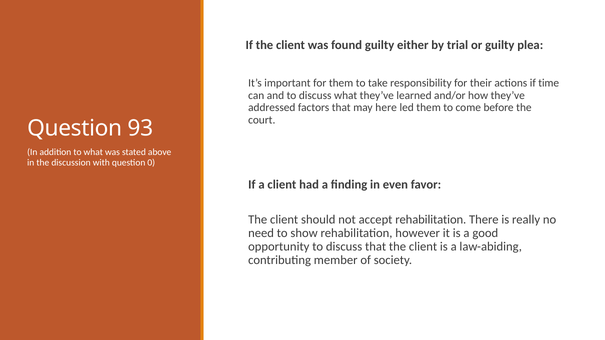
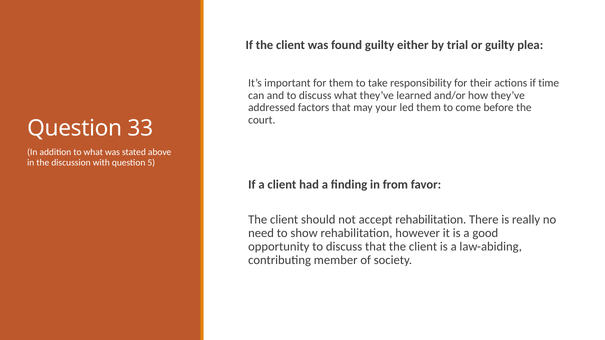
here: here -> your
93: 93 -> 33
0: 0 -> 5
even: even -> from
